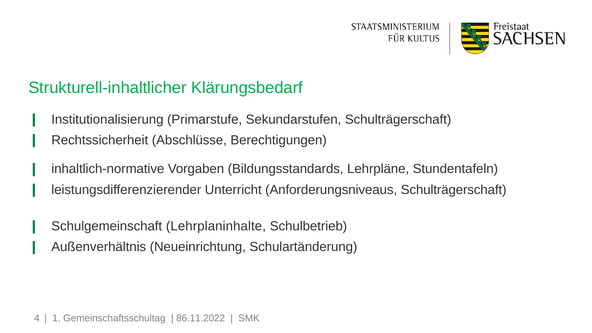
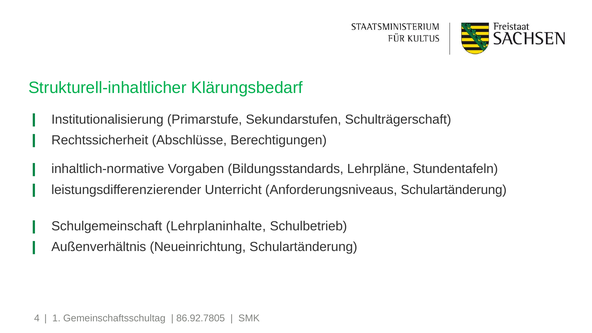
Anforderungsniveaus Schulträgerschaft: Schulträgerschaft -> Schulartänderung
86.11.2022: 86.11.2022 -> 86.92.7805
